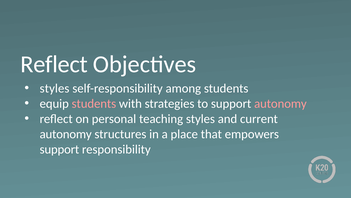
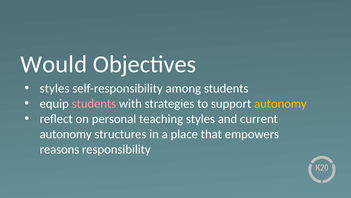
Reflect at (54, 64): Reflect -> Would
autonomy at (280, 103) colour: pink -> yellow
support at (59, 149): support -> reasons
